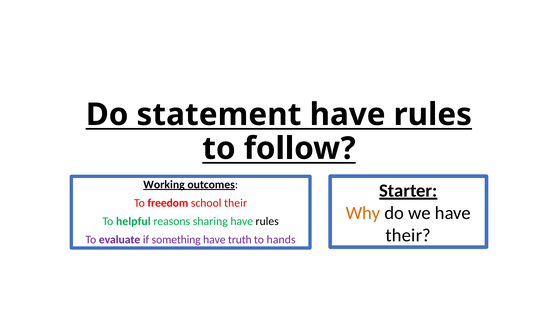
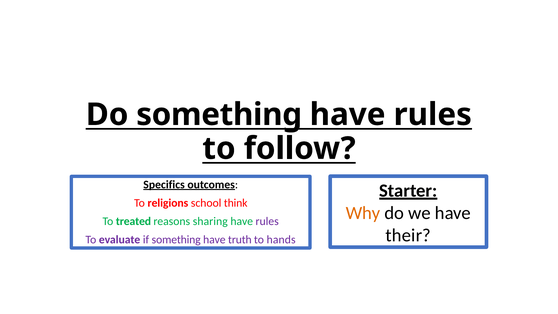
Do statement: statement -> something
Working: Working -> Specifics
freedom: freedom -> religions
school their: their -> think
helpful: helpful -> treated
rules at (267, 221) colour: black -> purple
